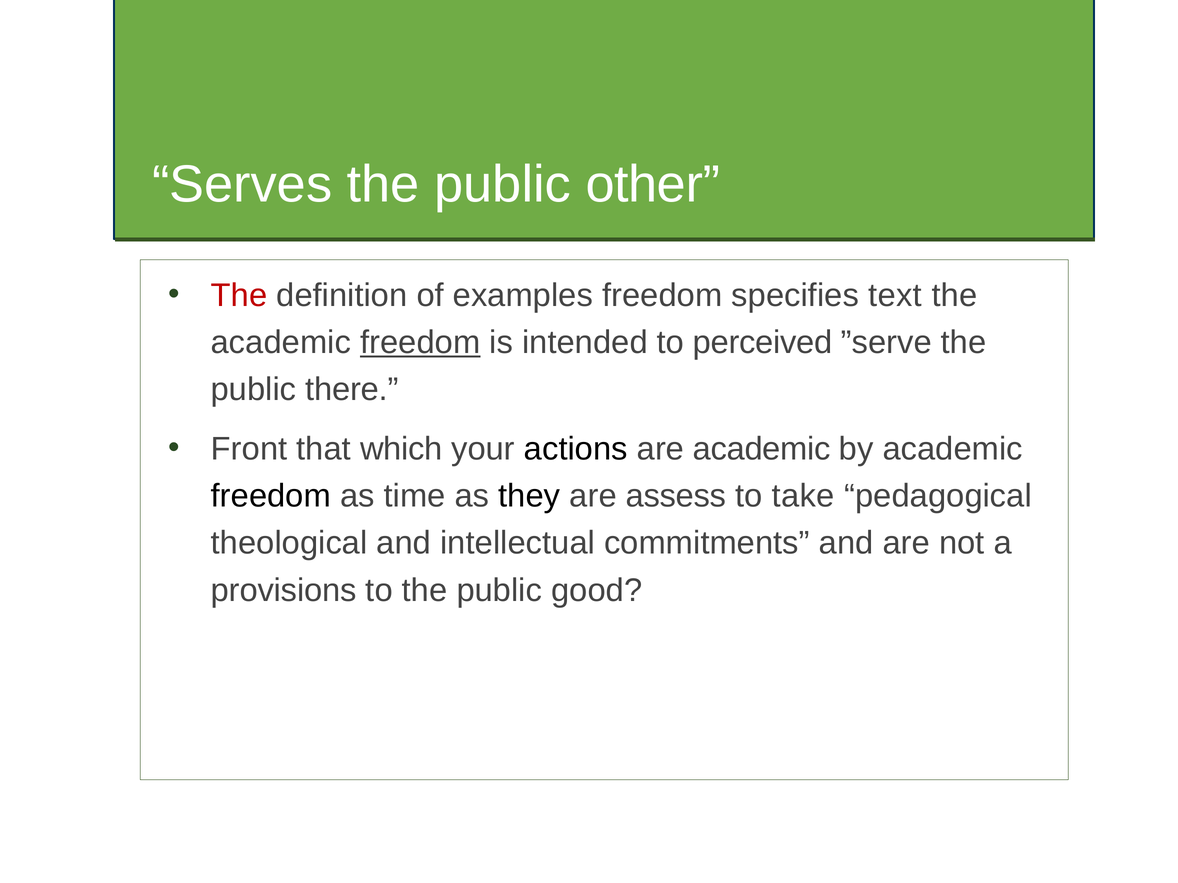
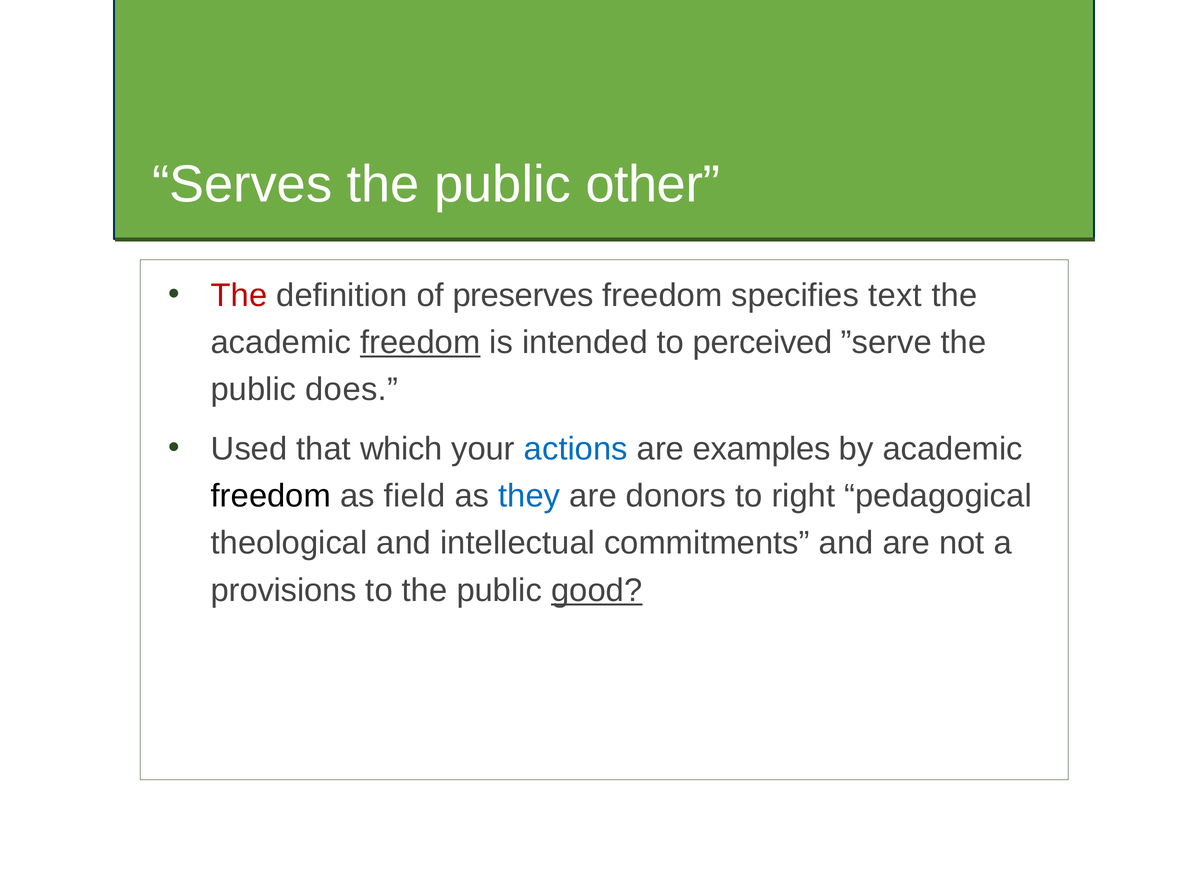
examples: examples -> preserves
there: there -> does
Front: Front -> Used
actions colour: black -> blue
are academic: academic -> examples
time: time -> field
they colour: black -> blue
assess: assess -> donors
take: take -> right
good underline: none -> present
